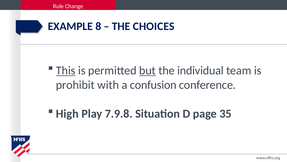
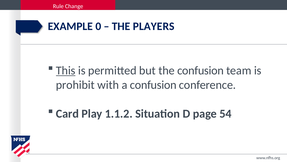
8: 8 -> 0
CHOICES: CHOICES -> PLAYERS
but underline: present -> none
the individual: individual -> confusion
High: High -> Card
7.9.8: 7.9.8 -> 1.1.2
35: 35 -> 54
